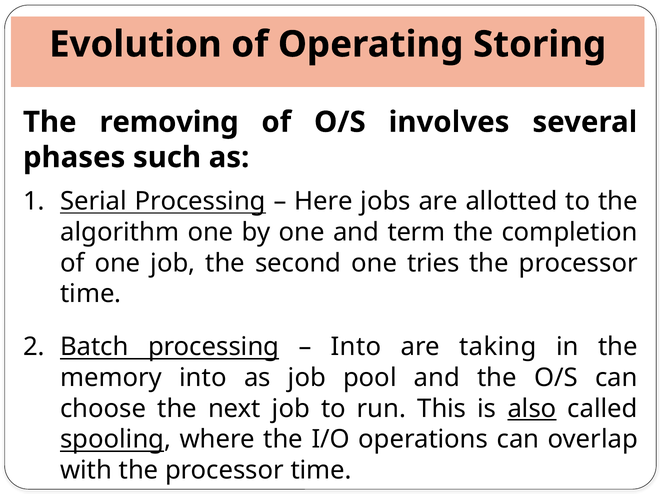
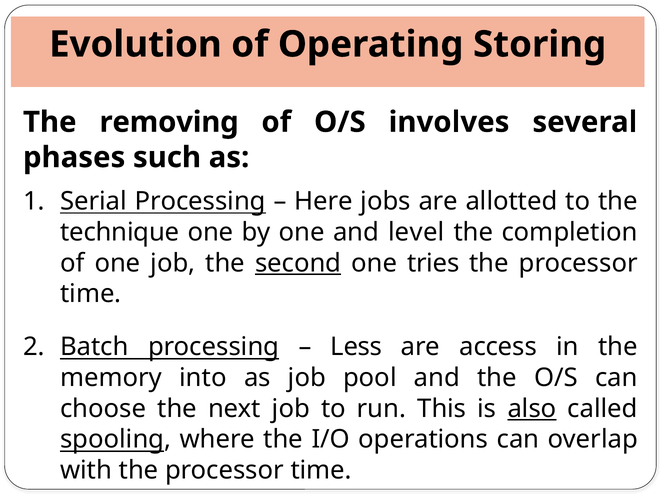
algorithm: algorithm -> technique
term: term -> level
second underline: none -> present
Into at (356, 347): Into -> Less
taking: taking -> access
